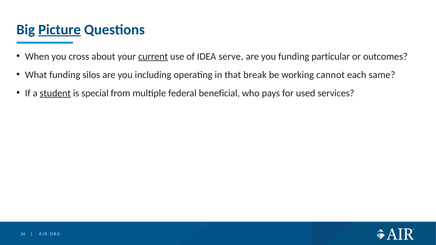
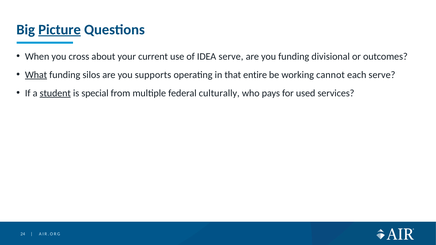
current underline: present -> none
particular: particular -> divisional
What underline: none -> present
including: including -> supports
break: break -> entire
each same: same -> serve
beneficial: beneficial -> culturally
